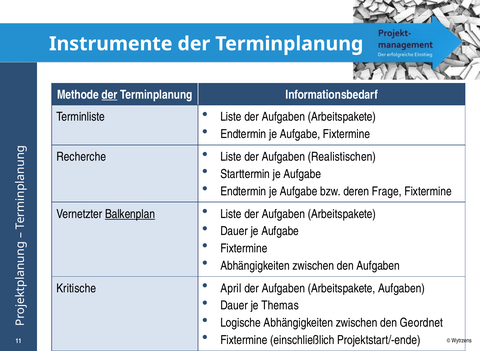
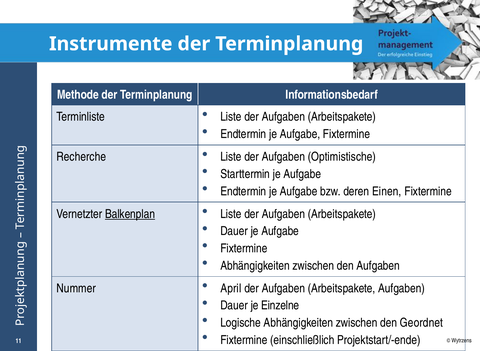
der at (109, 95) underline: present -> none
Realistischen: Realistischen -> Optimistische
Frage: Frage -> Einen
Kritische: Kritische -> Nummer
Themas: Themas -> Einzelne
